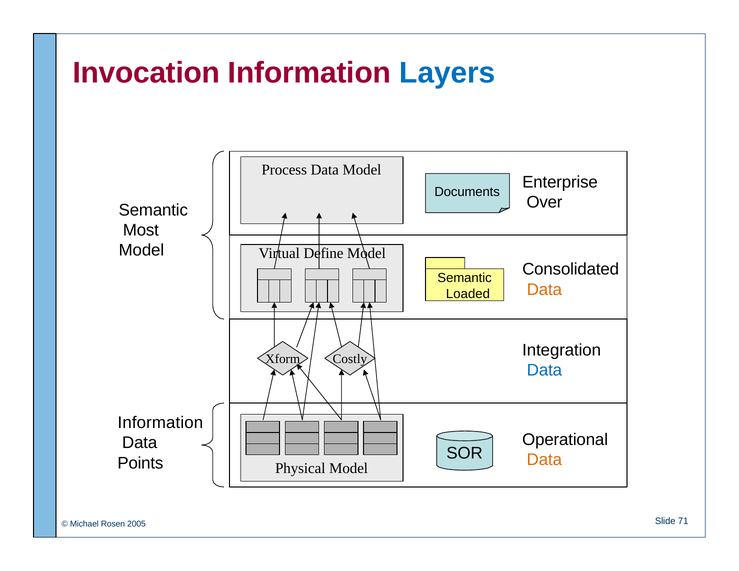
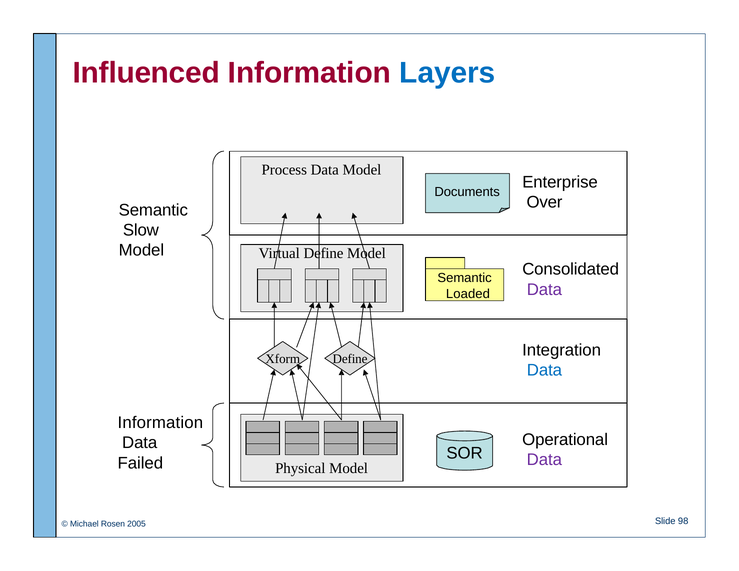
Invocation: Invocation -> Influenced
Most: Most -> Slow
Data at (544, 290) colour: orange -> purple
Xform Costly: Costly -> Define
Data at (544, 460) colour: orange -> purple
Points: Points -> Failed
71: 71 -> 98
